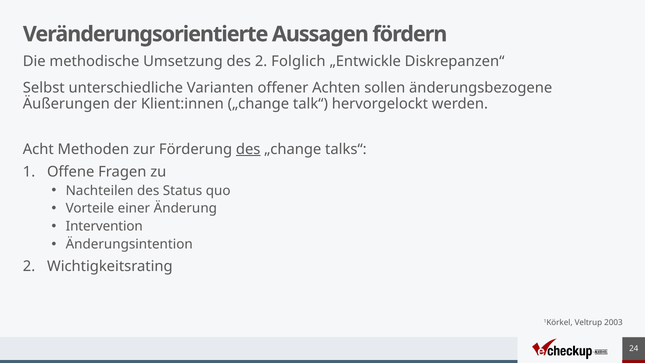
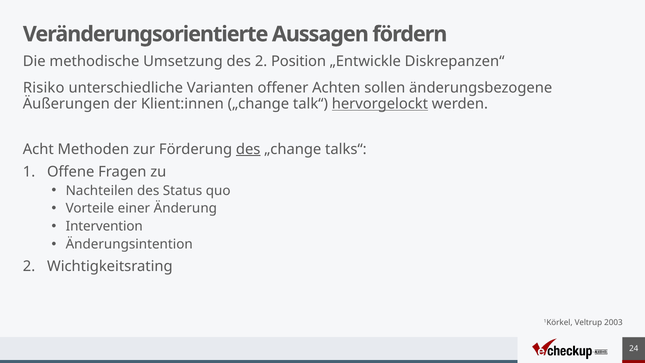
Folglich: Folglich -> Position
Selbst: Selbst -> Risiko
hervorgelockt underline: none -> present
